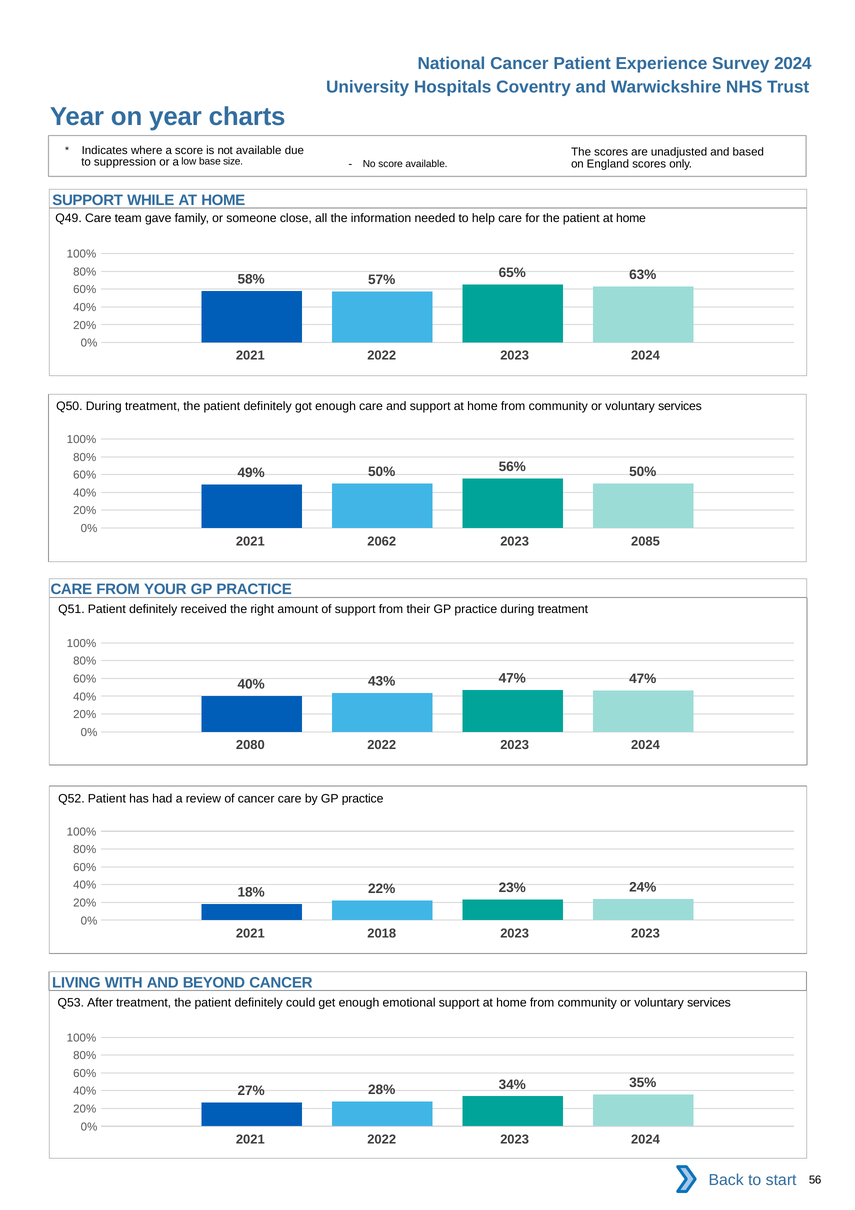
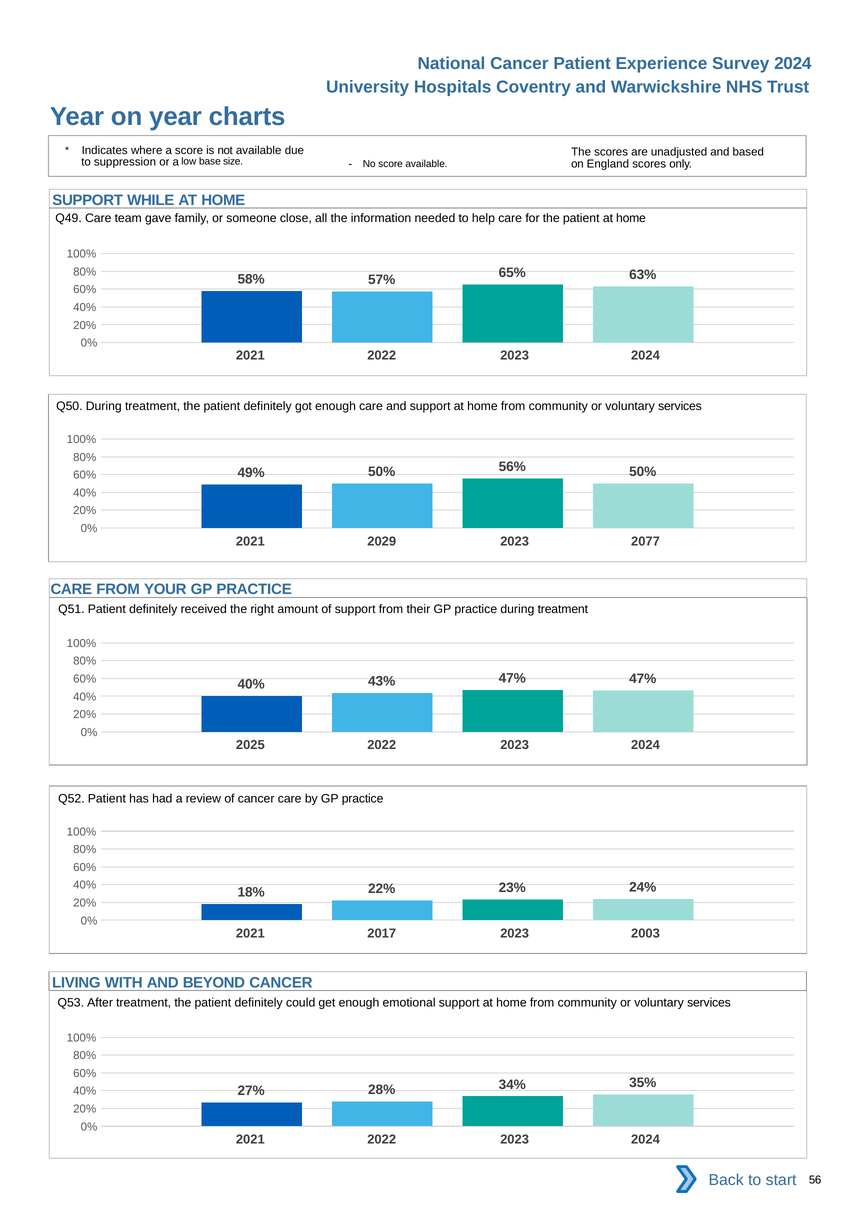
2062: 2062 -> 2029
2085: 2085 -> 2077
2080: 2080 -> 2025
2018: 2018 -> 2017
2023 2023: 2023 -> 2003
